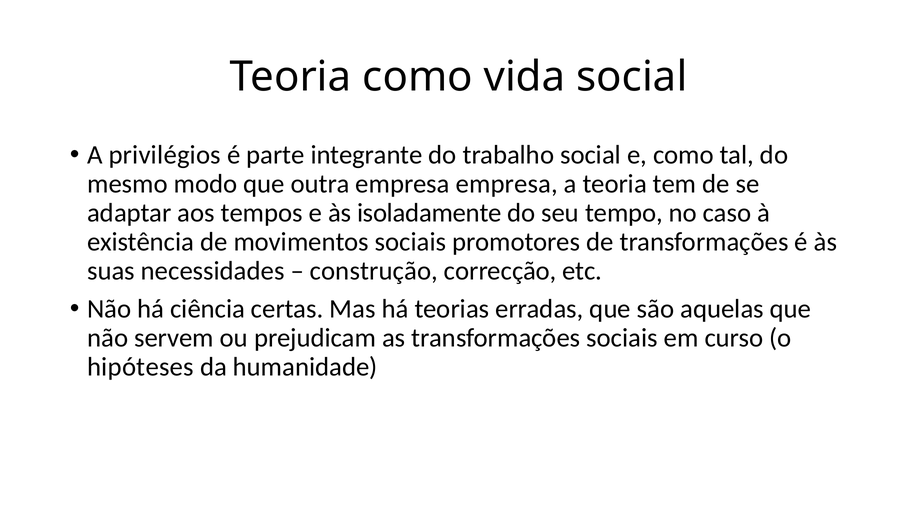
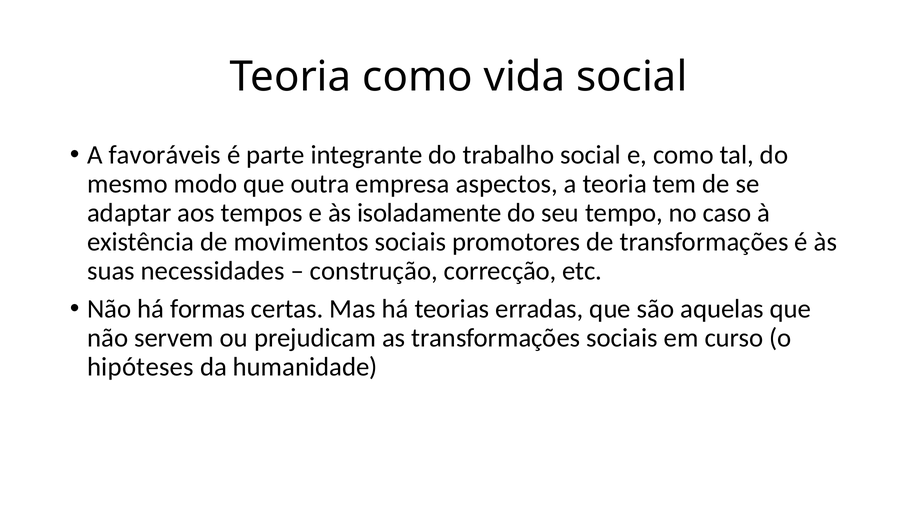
privilégios: privilégios -> favoráveis
empresa empresa: empresa -> aspectos
ciência: ciência -> formas
